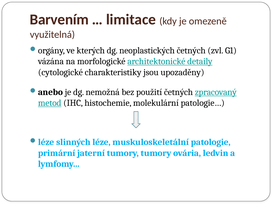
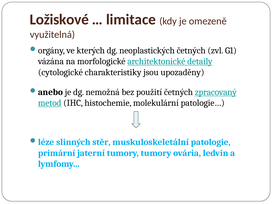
Barvením: Barvením -> Ložiskové
léze: léze -> stěr
